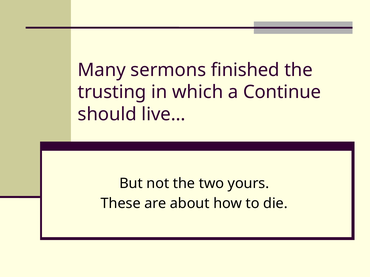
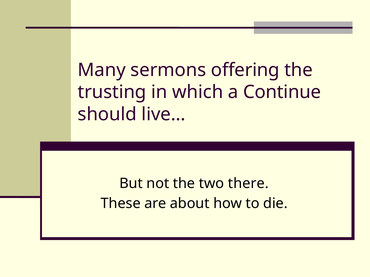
finished: finished -> offering
yours: yours -> there
